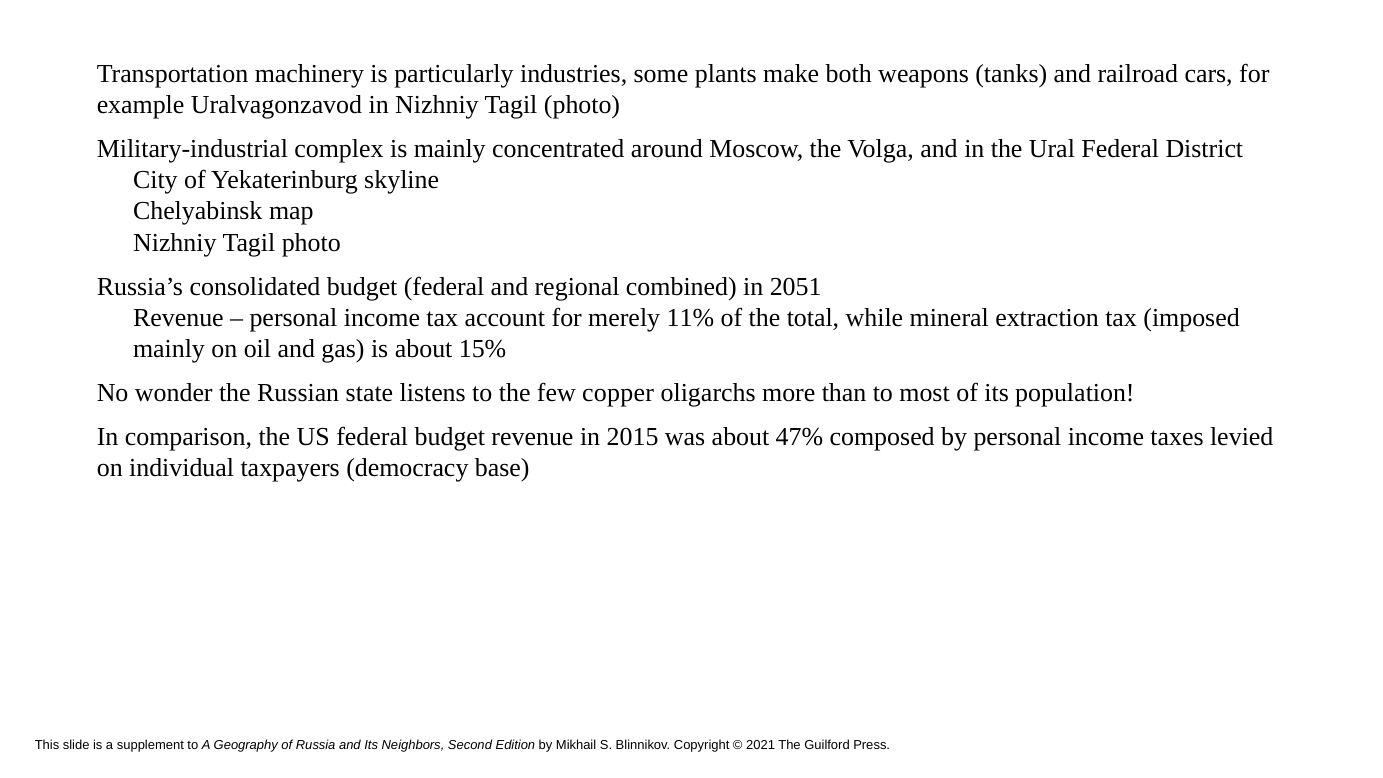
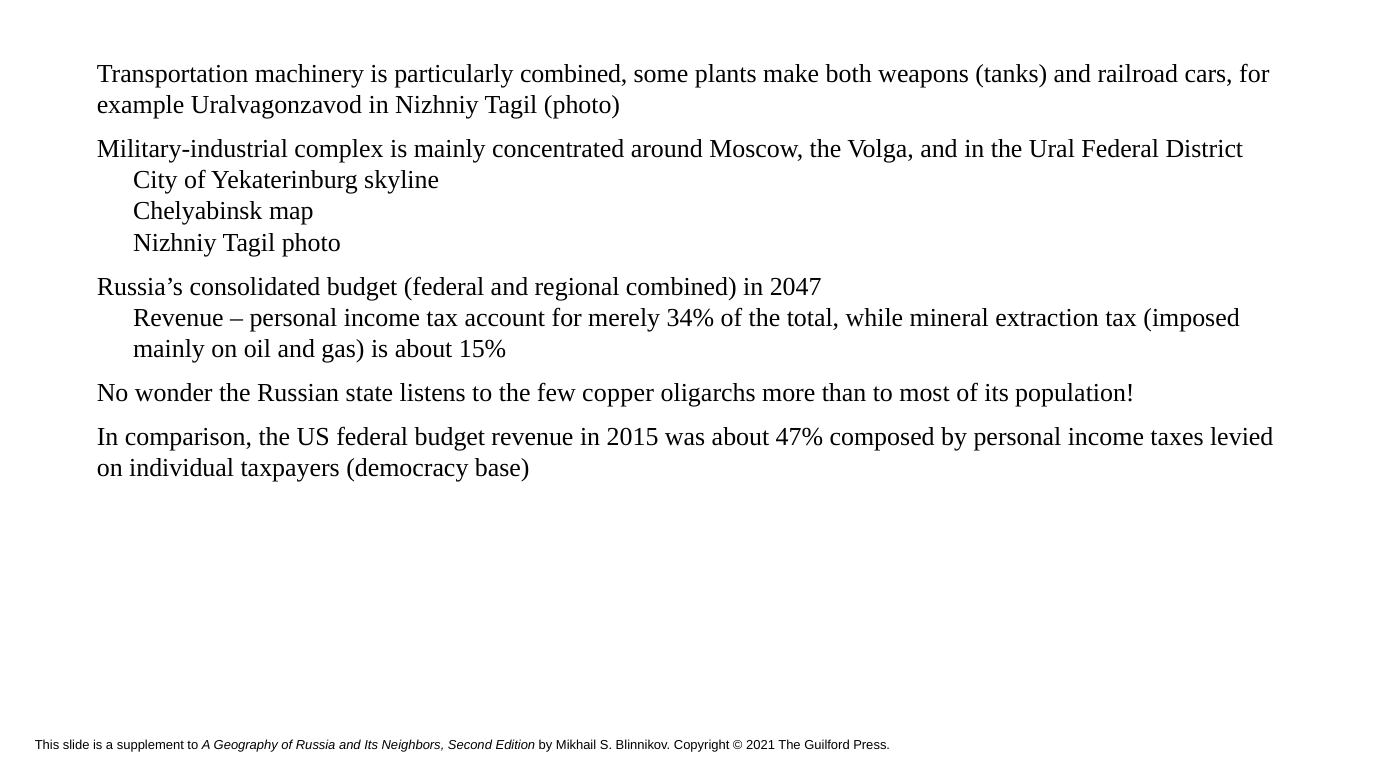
particularly industries: industries -> combined
2051: 2051 -> 2047
11%: 11% -> 34%
